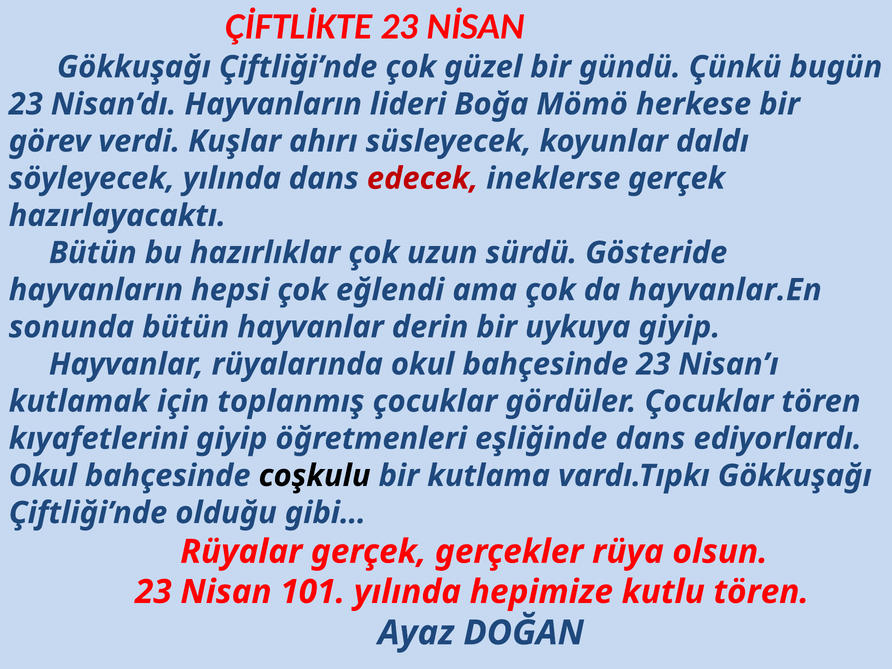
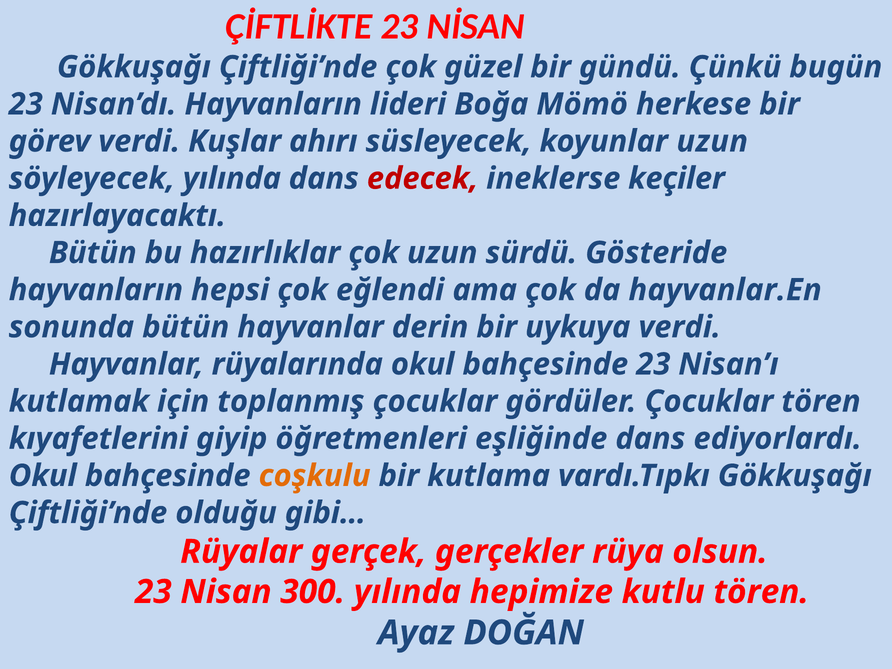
koyunlar daldı: daldı -> uzun
ineklerse gerçek: gerçek -> keçiler
uykuya giyip: giyip -> verdi
coşkulu colour: black -> orange
101: 101 -> 300
